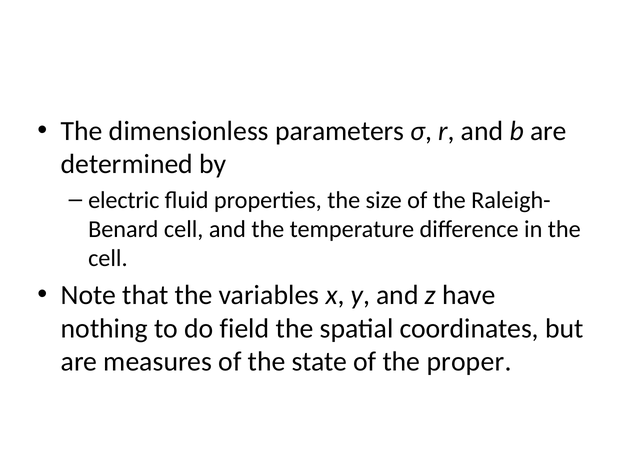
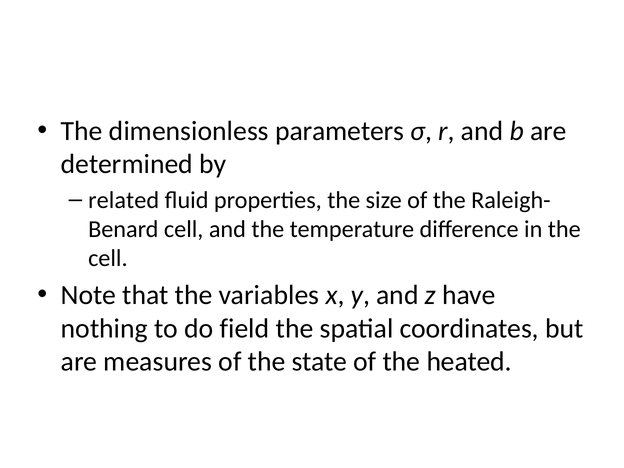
electric: electric -> related
proper: proper -> heated
